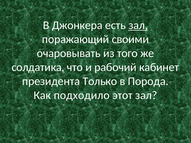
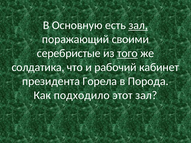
Джонкера: Джонкера -> Основную
очаровывать: очаровывать -> серебристые
того underline: none -> present
Только: Только -> Горела
